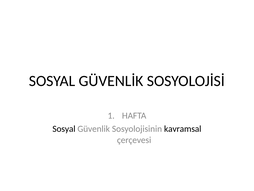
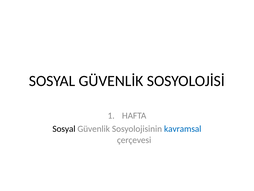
kavramsal colour: black -> blue
